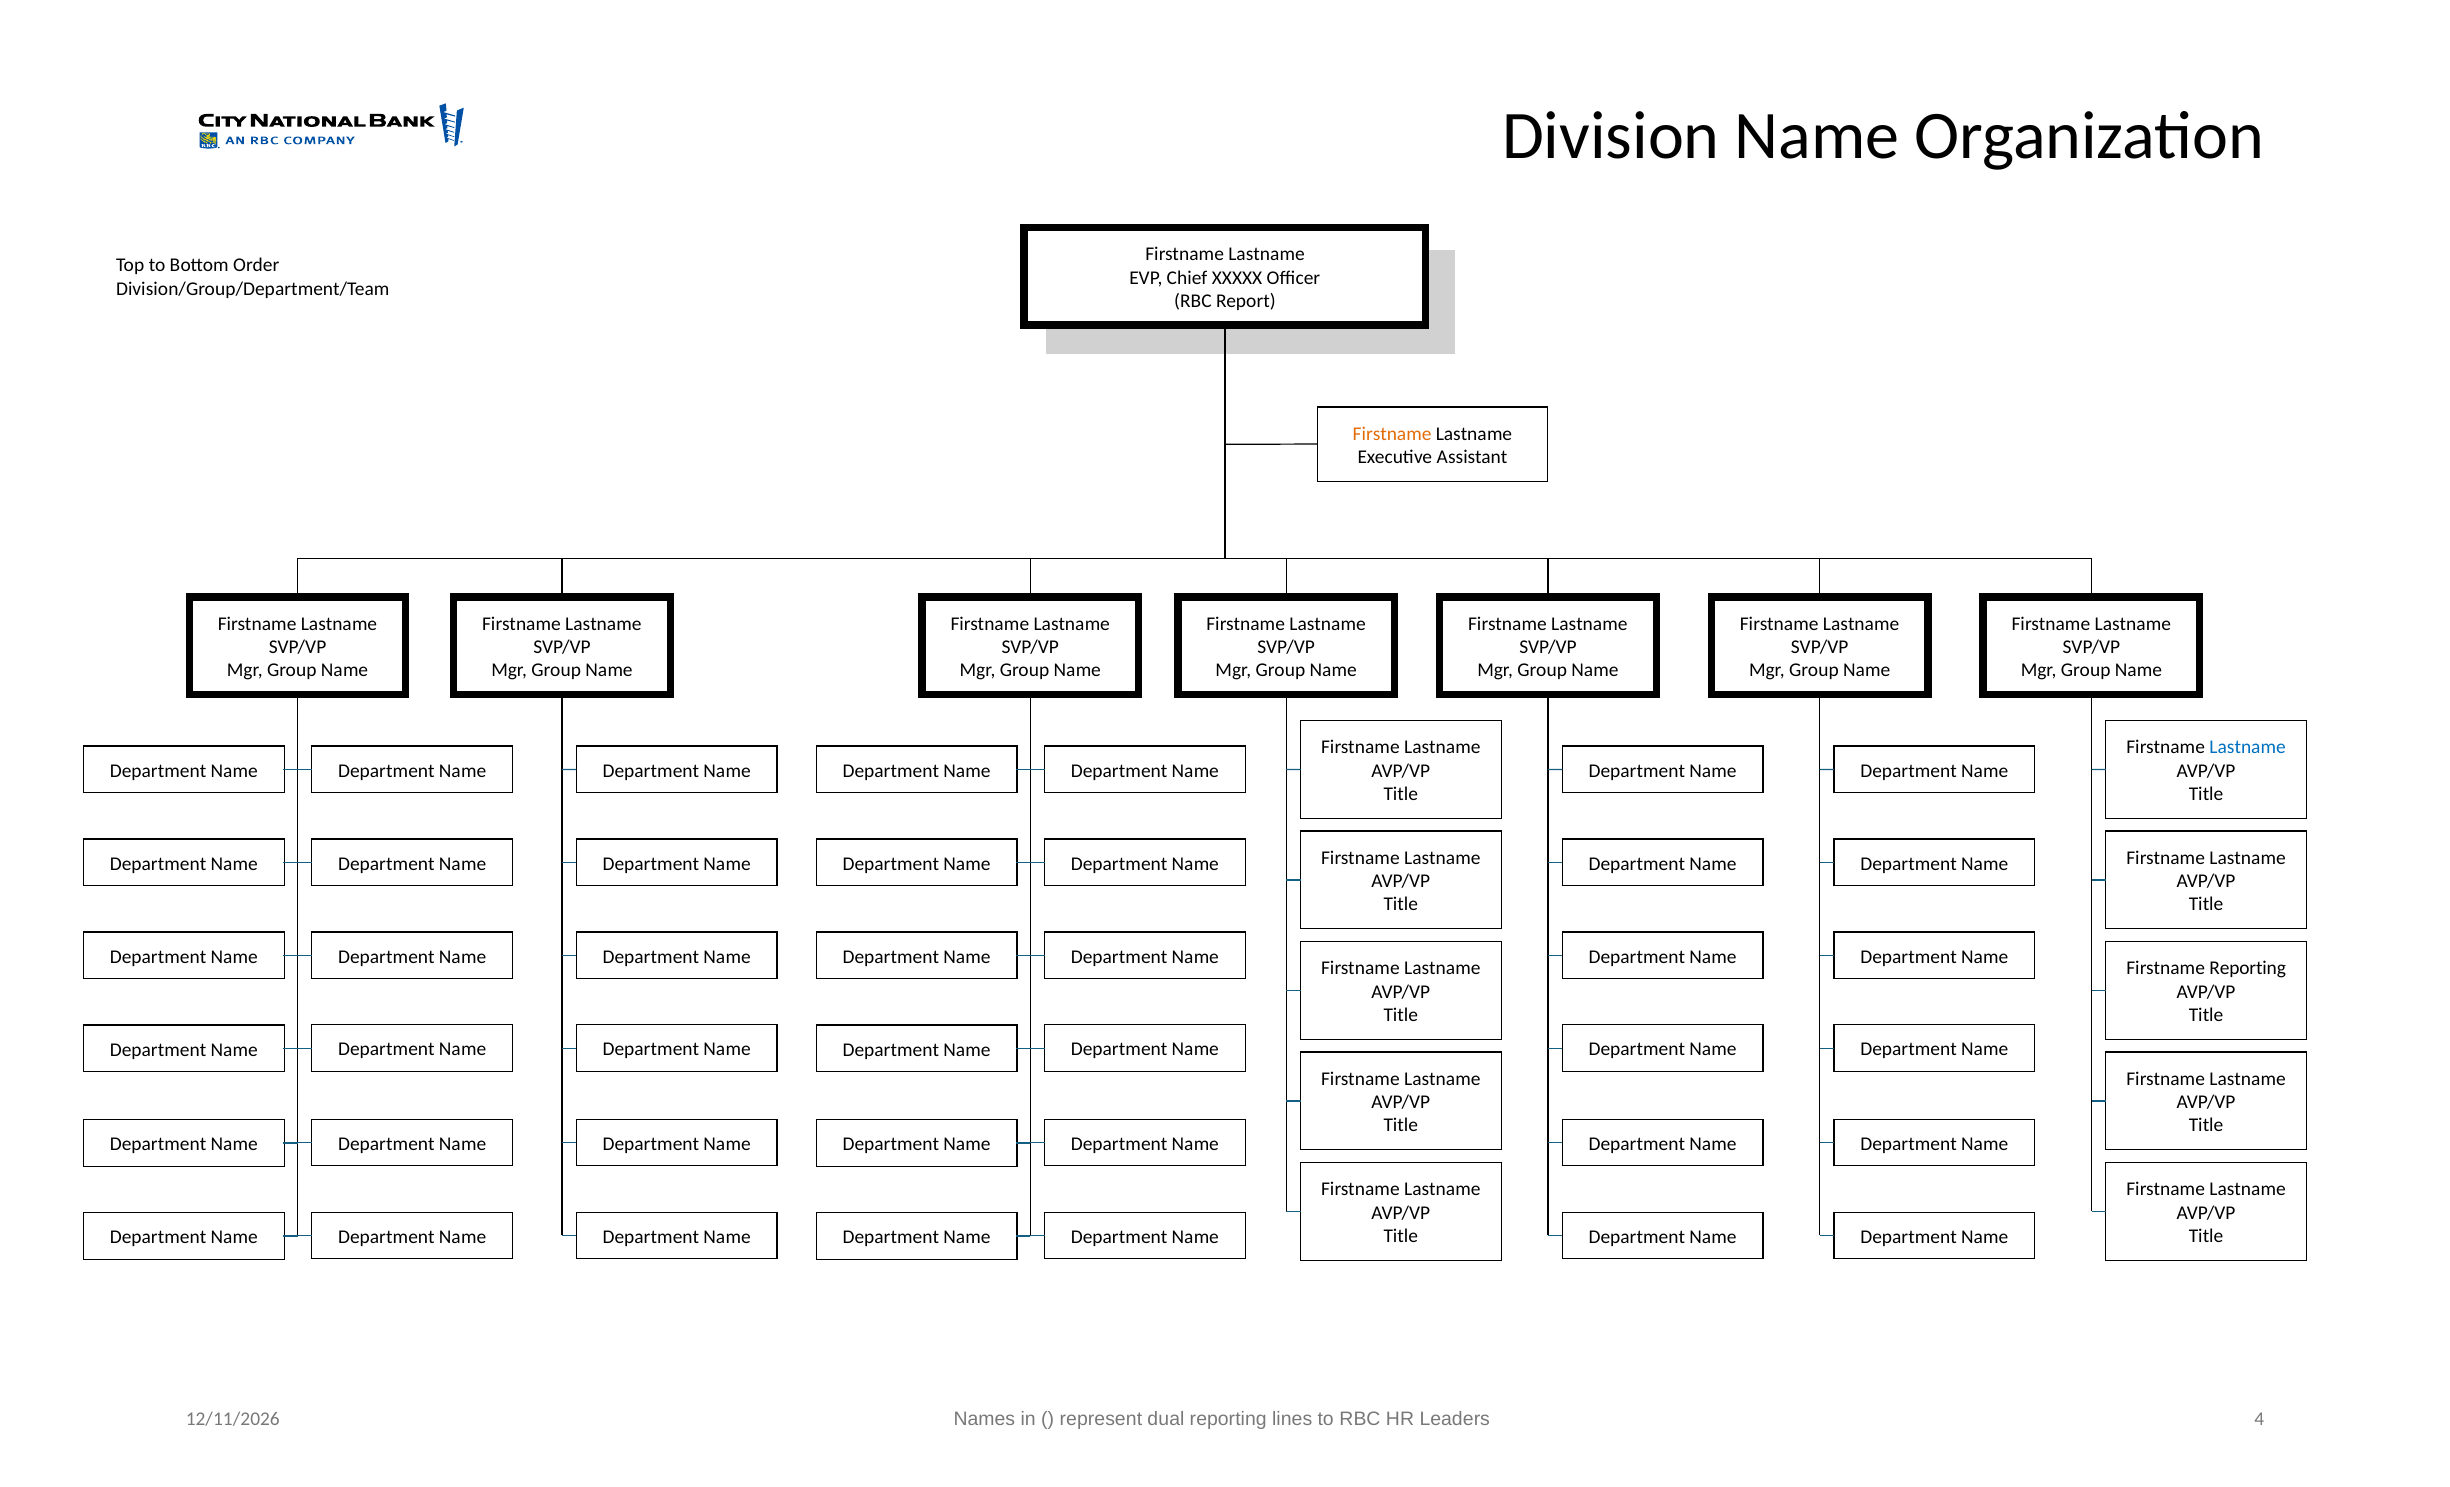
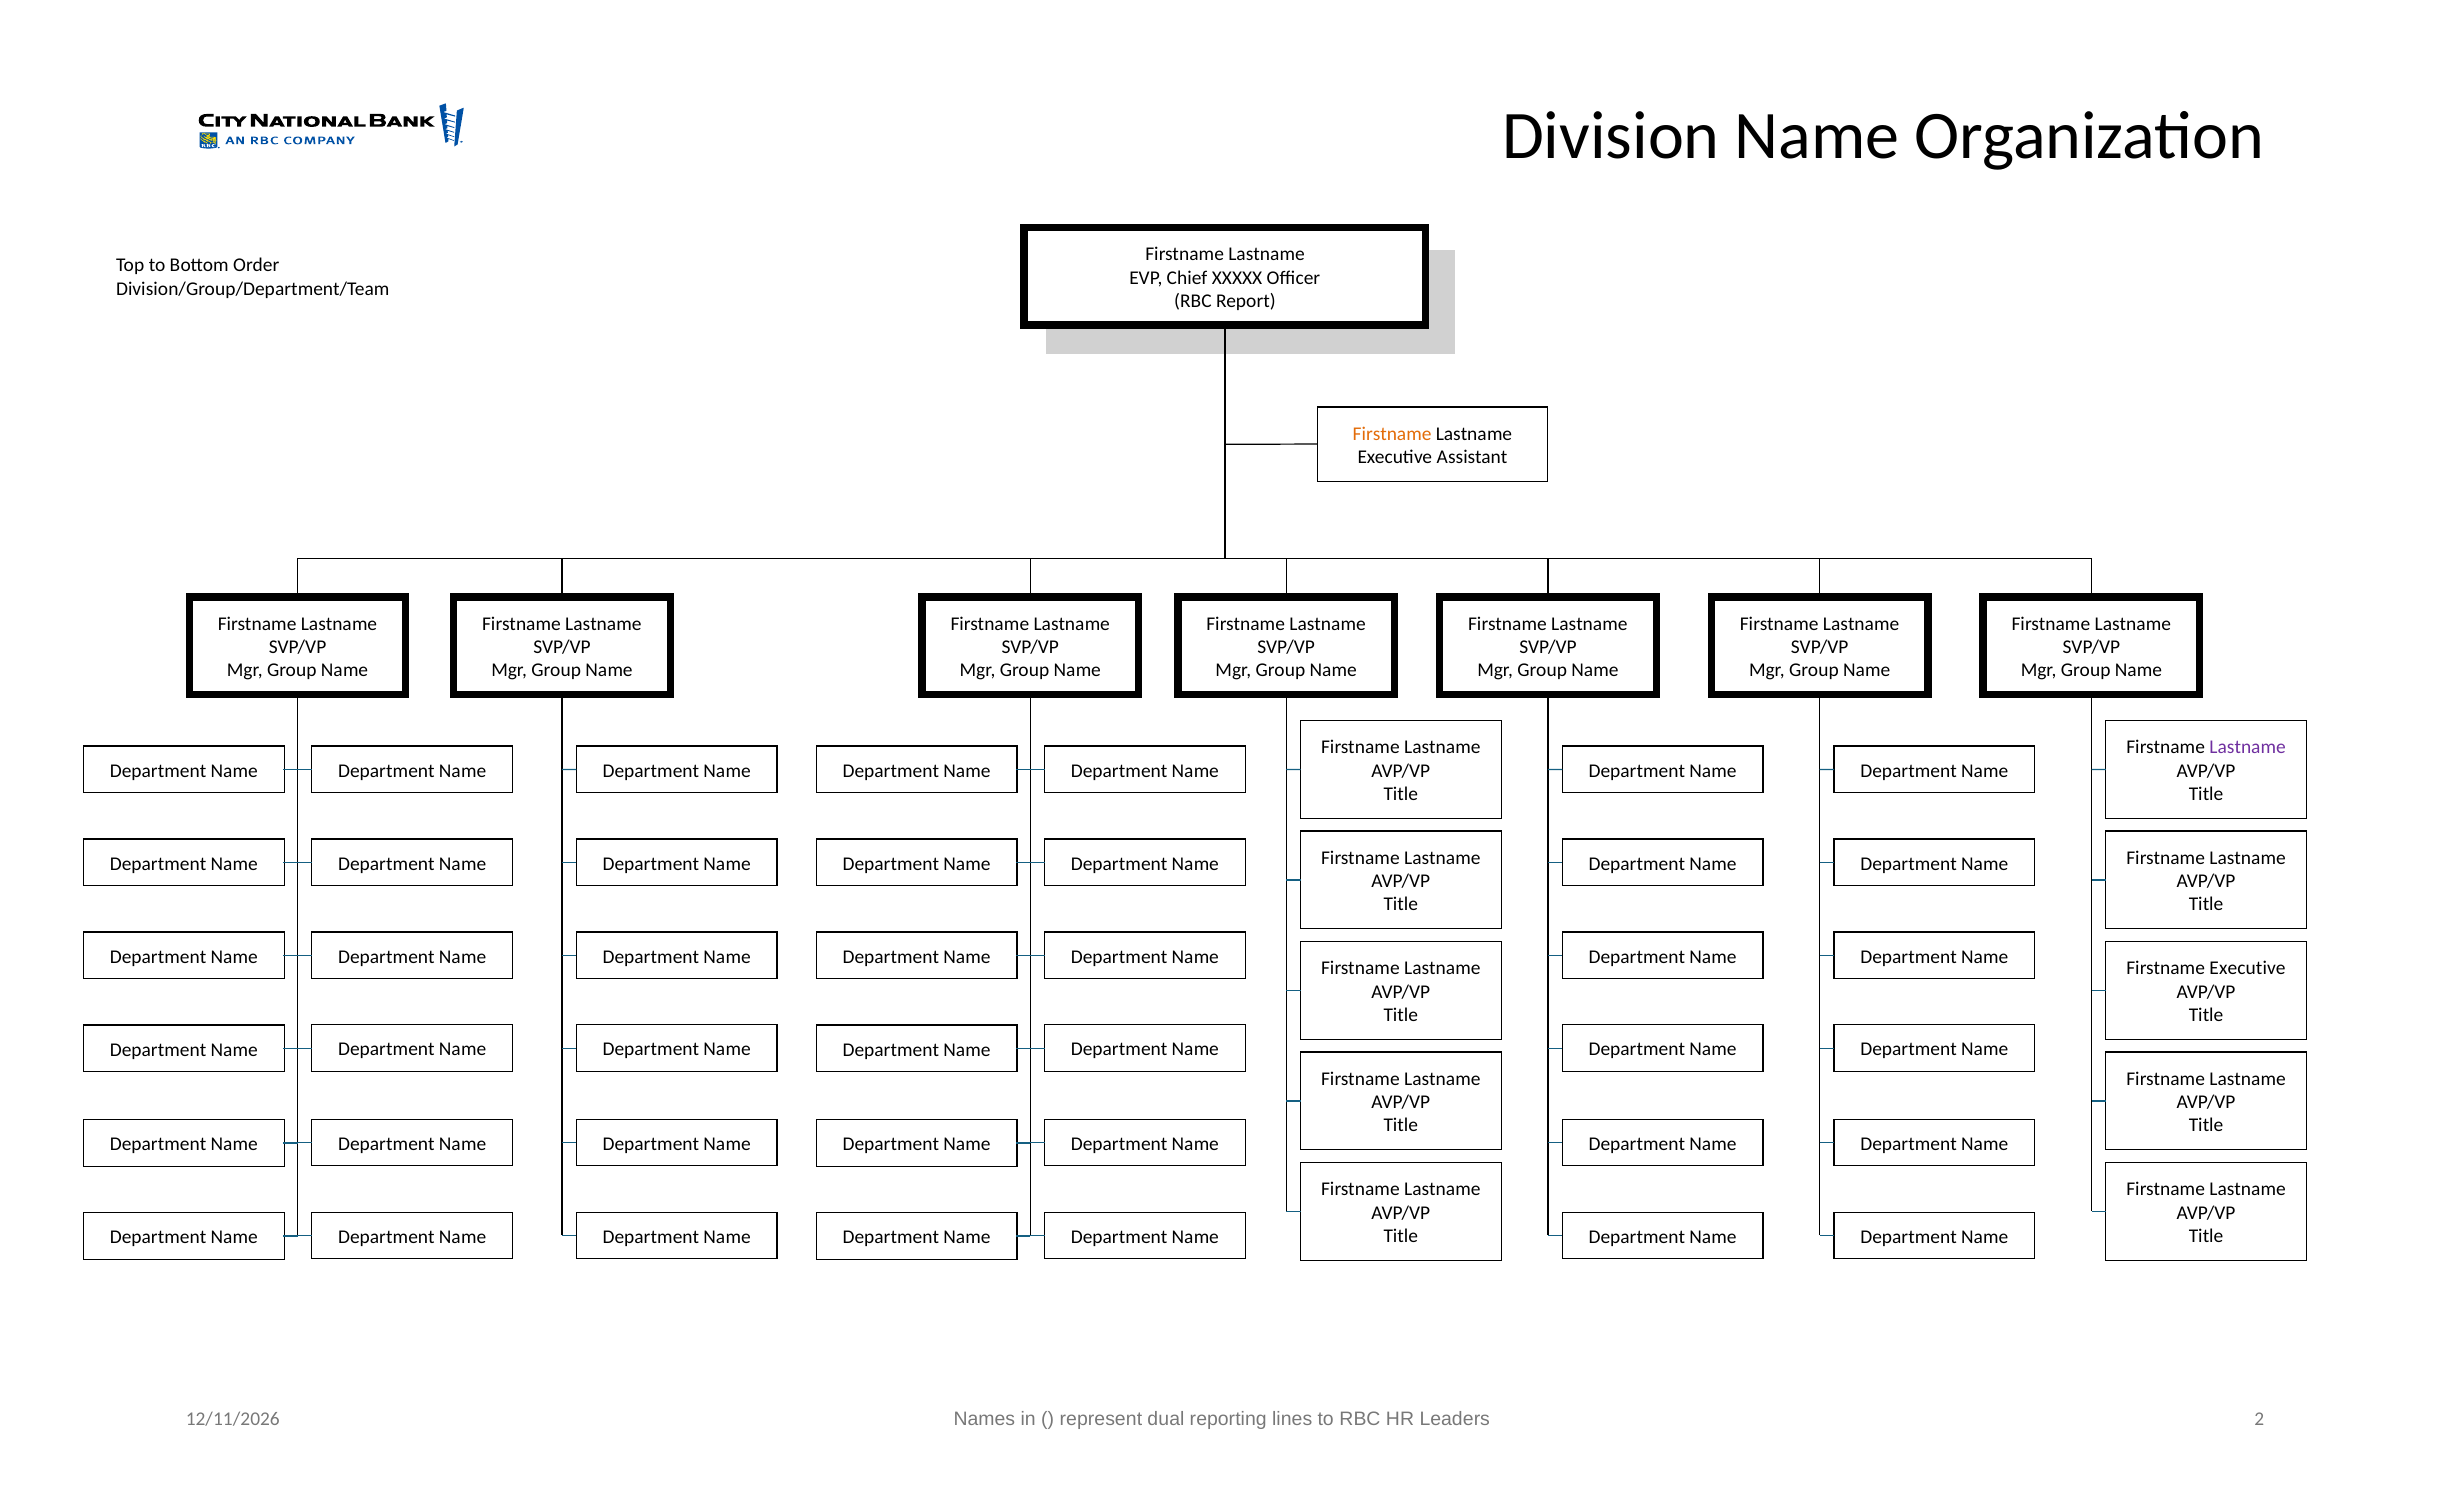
Lastname at (2248, 748) colour: blue -> purple
Firstname Reporting: Reporting -> Executive
4: 4 -> 2
